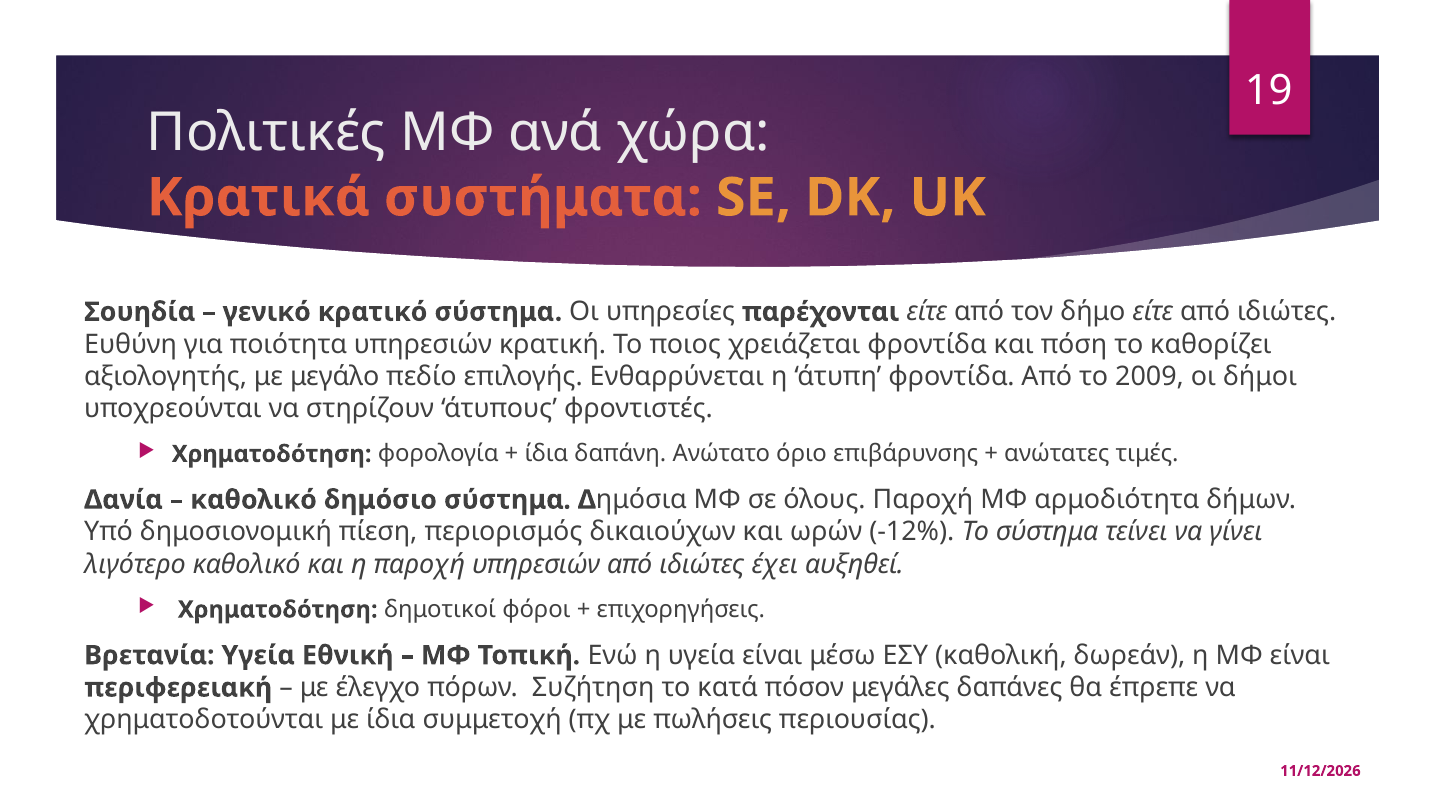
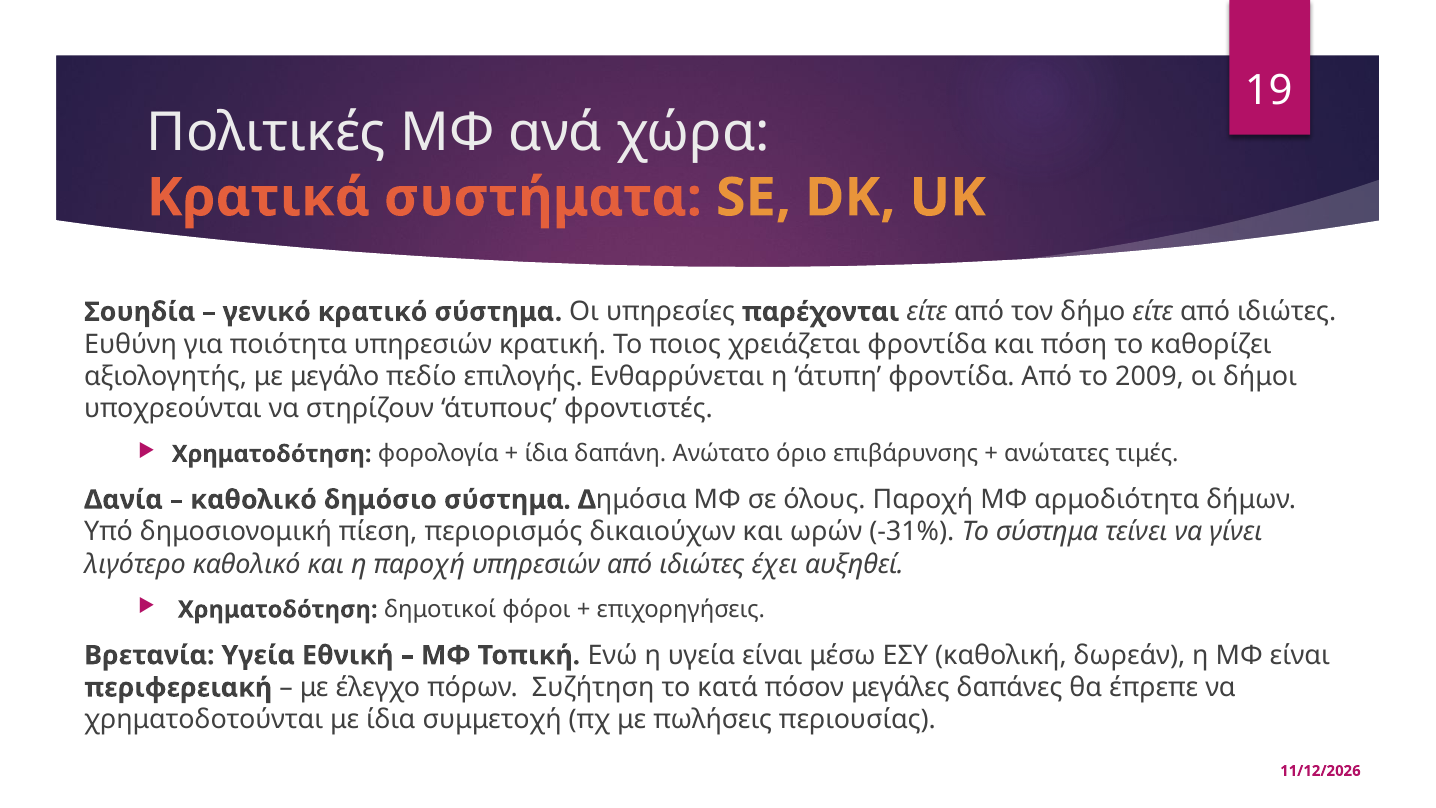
-12%: -12% -> -31%
